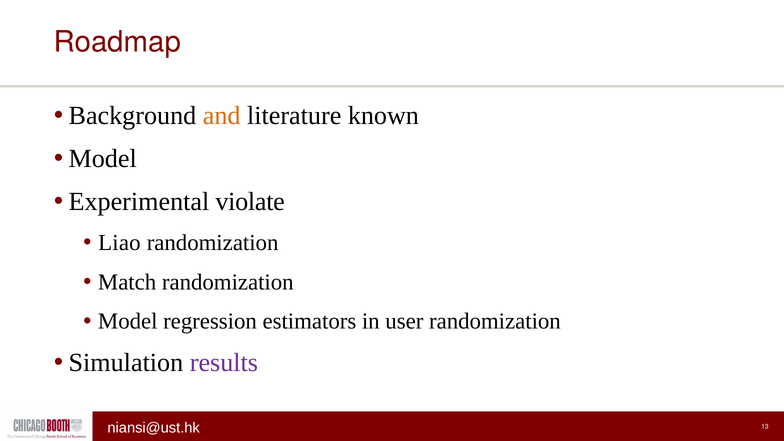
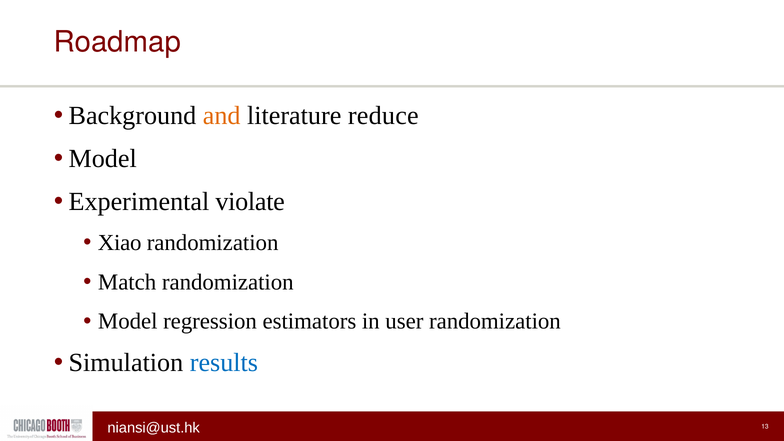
known: known -> reduce
Liao: Liao -> Xiao
results colour: purple -> blue
